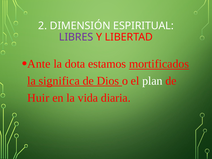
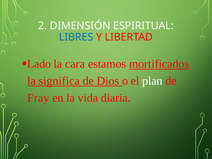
LIBRES colour: purple -> blue
Ante: Ante -> Lado
dota: dota -> cara
Huir: Huir -> Fray
